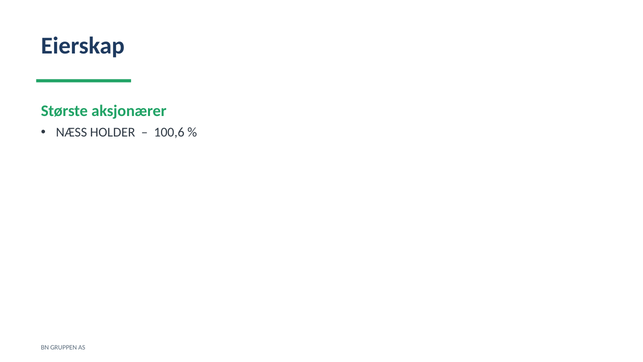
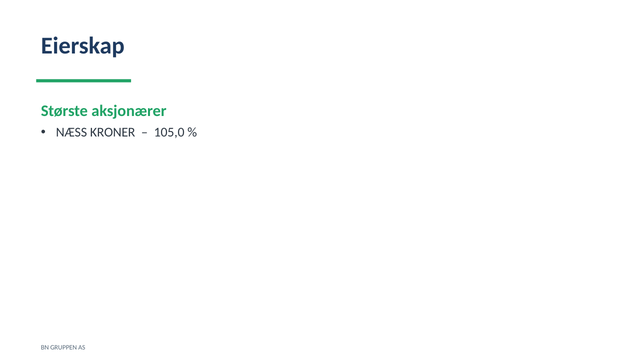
HOLDER: HOLDER -> KRONER
100,6: 100,6 -> 105,0
